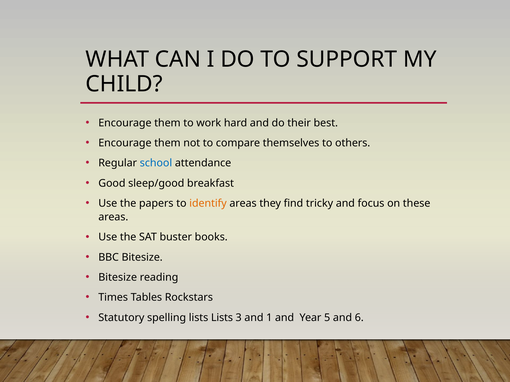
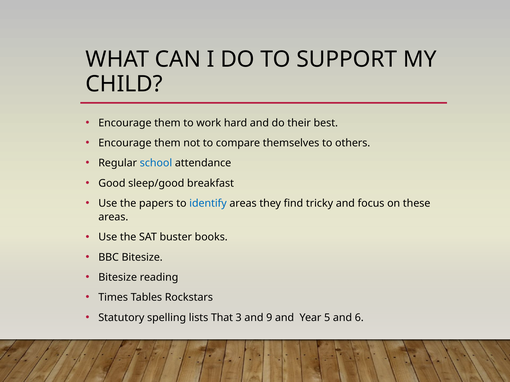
identify colour: orange -> blue
lists Lists: Lists -> That
1: 1 -> 9
